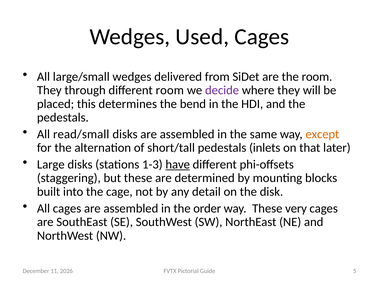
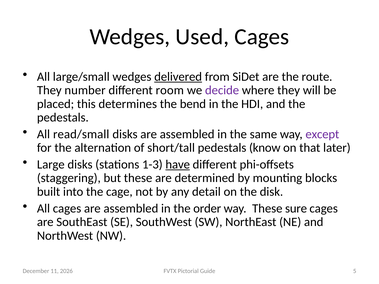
delivered underline: none -> present
the room: room -> route
through: through -> number
except colour: orange -> purple
inlets: inlets -> know
very: very -> sure
